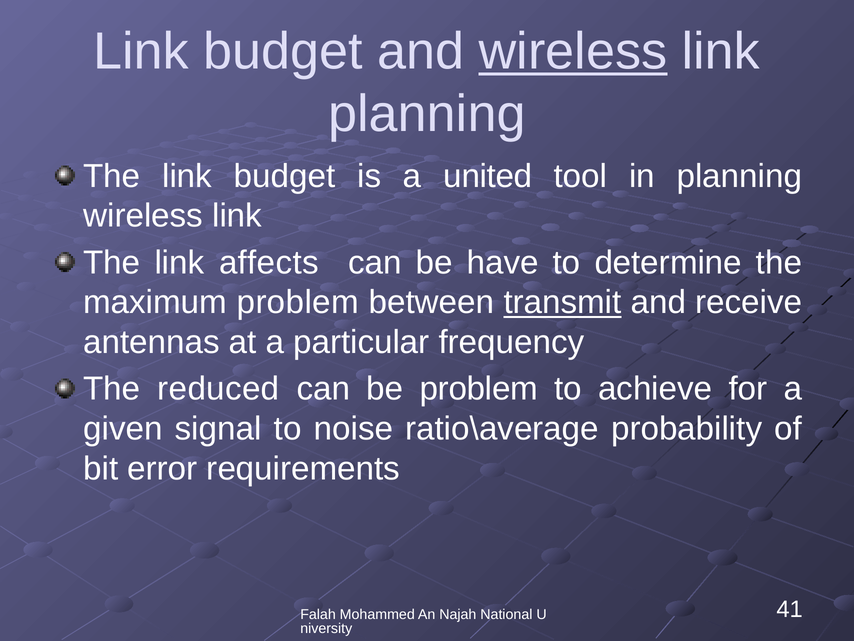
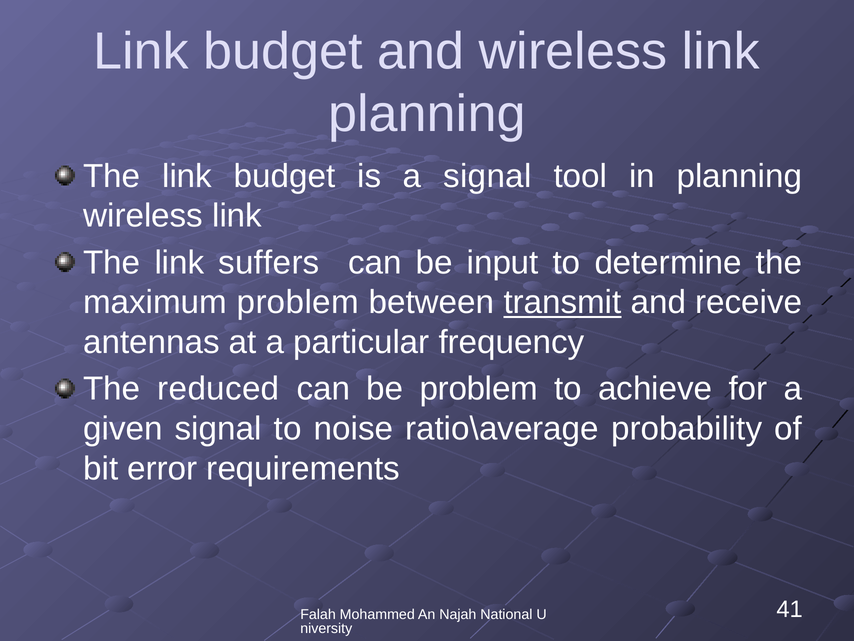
wireless at (573, 51) underline: present -> none
a united: united -> signal
affects: affects -> suffers
have: have -> input
